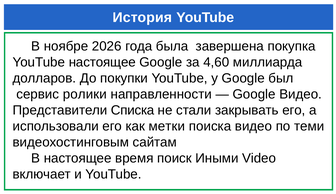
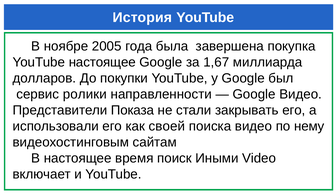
2026: 2026 -> 2005
4,60: 4,60 -> 1,67
Списка: Списка -> Показа
метки: метки -> своей
теми: теми -> нему
